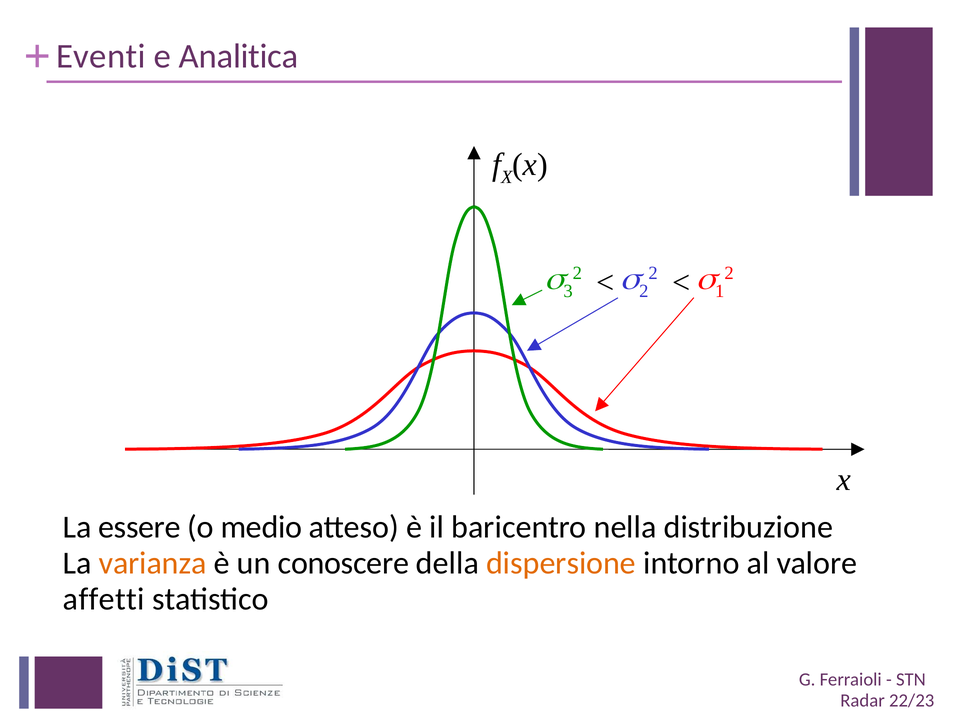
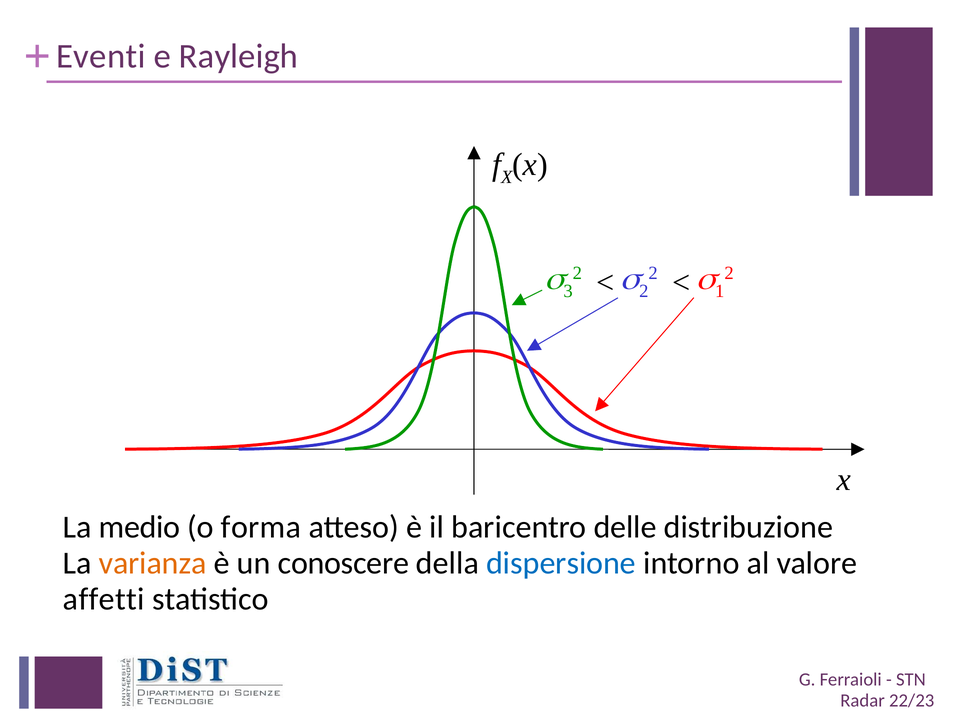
Analitica: Analitica -> Rayleigh
essere: essere -> medio
medio: medio -> forma
nella: nella -> delle
dispersione colour: orange -> blue
